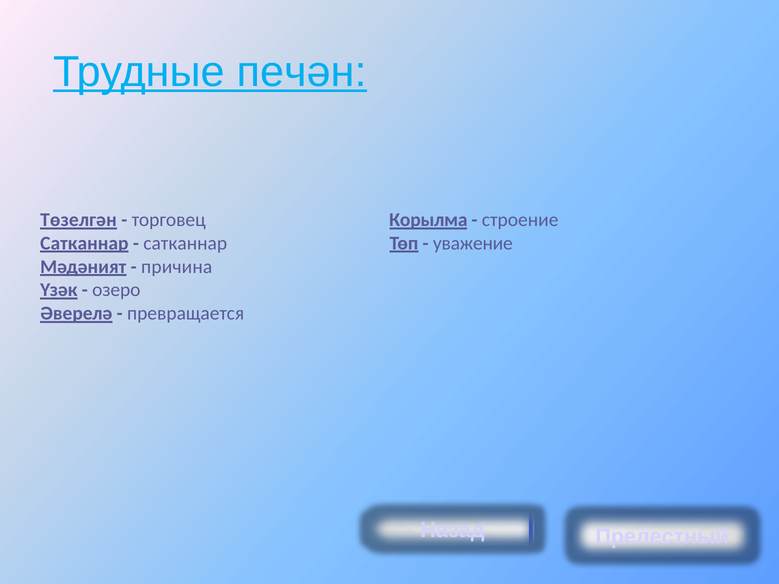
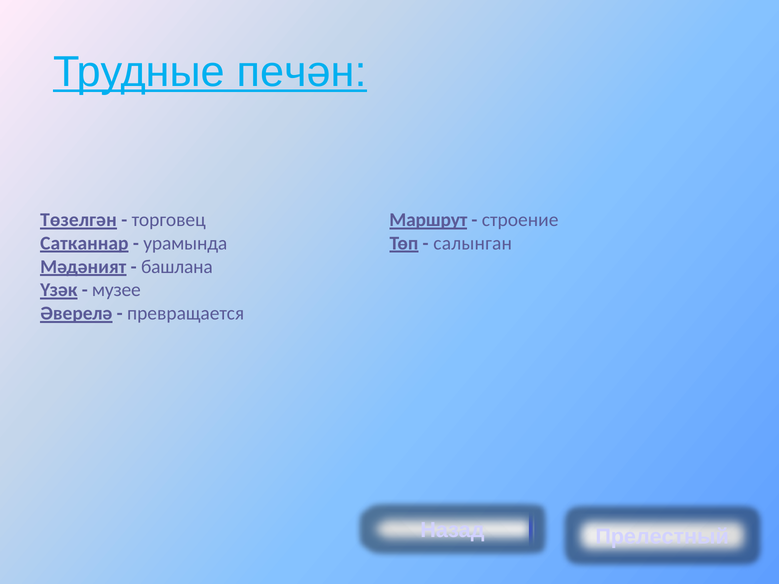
Корылма: Корылма -> Маршрут
сатканнар at (185, 243): сатканнар -> урамында
уважение: уважение -> салынган
причина: причина -> башлана
озеро: озеро -> музее
